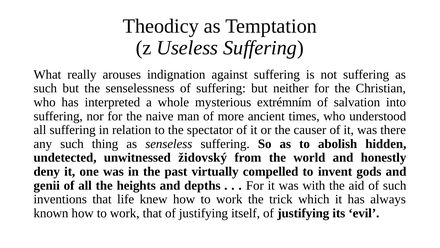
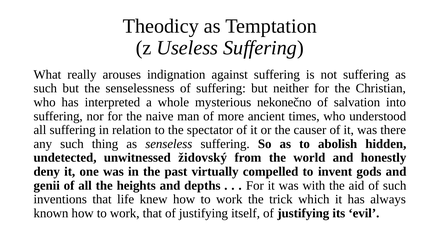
extrémním: extrémním -> nekonečno
